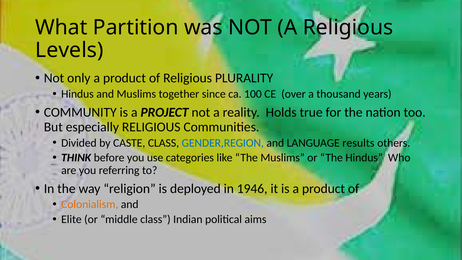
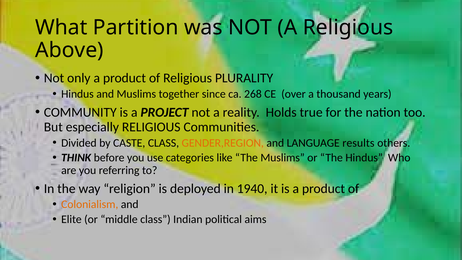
Levels: Levels -> Above
100: 100 -> 268
GENDER,REGION colour: blue -> orange
1946: 1946 -> 1940
